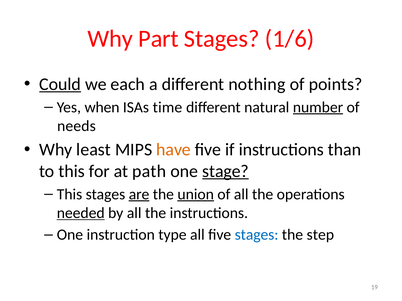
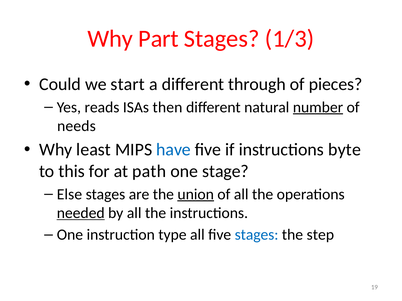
1/6: 1/6 -> 1/3
Could underline: present -> none
each: each -> start
nothing: nothing -> through
points: points -> pieces
when: when -> reads
time: time -> then
have colour: orange -> blue
than: than -> byte
stage underline: present -> none
This at (69, 195): This -> Else
are underline: present -> none
